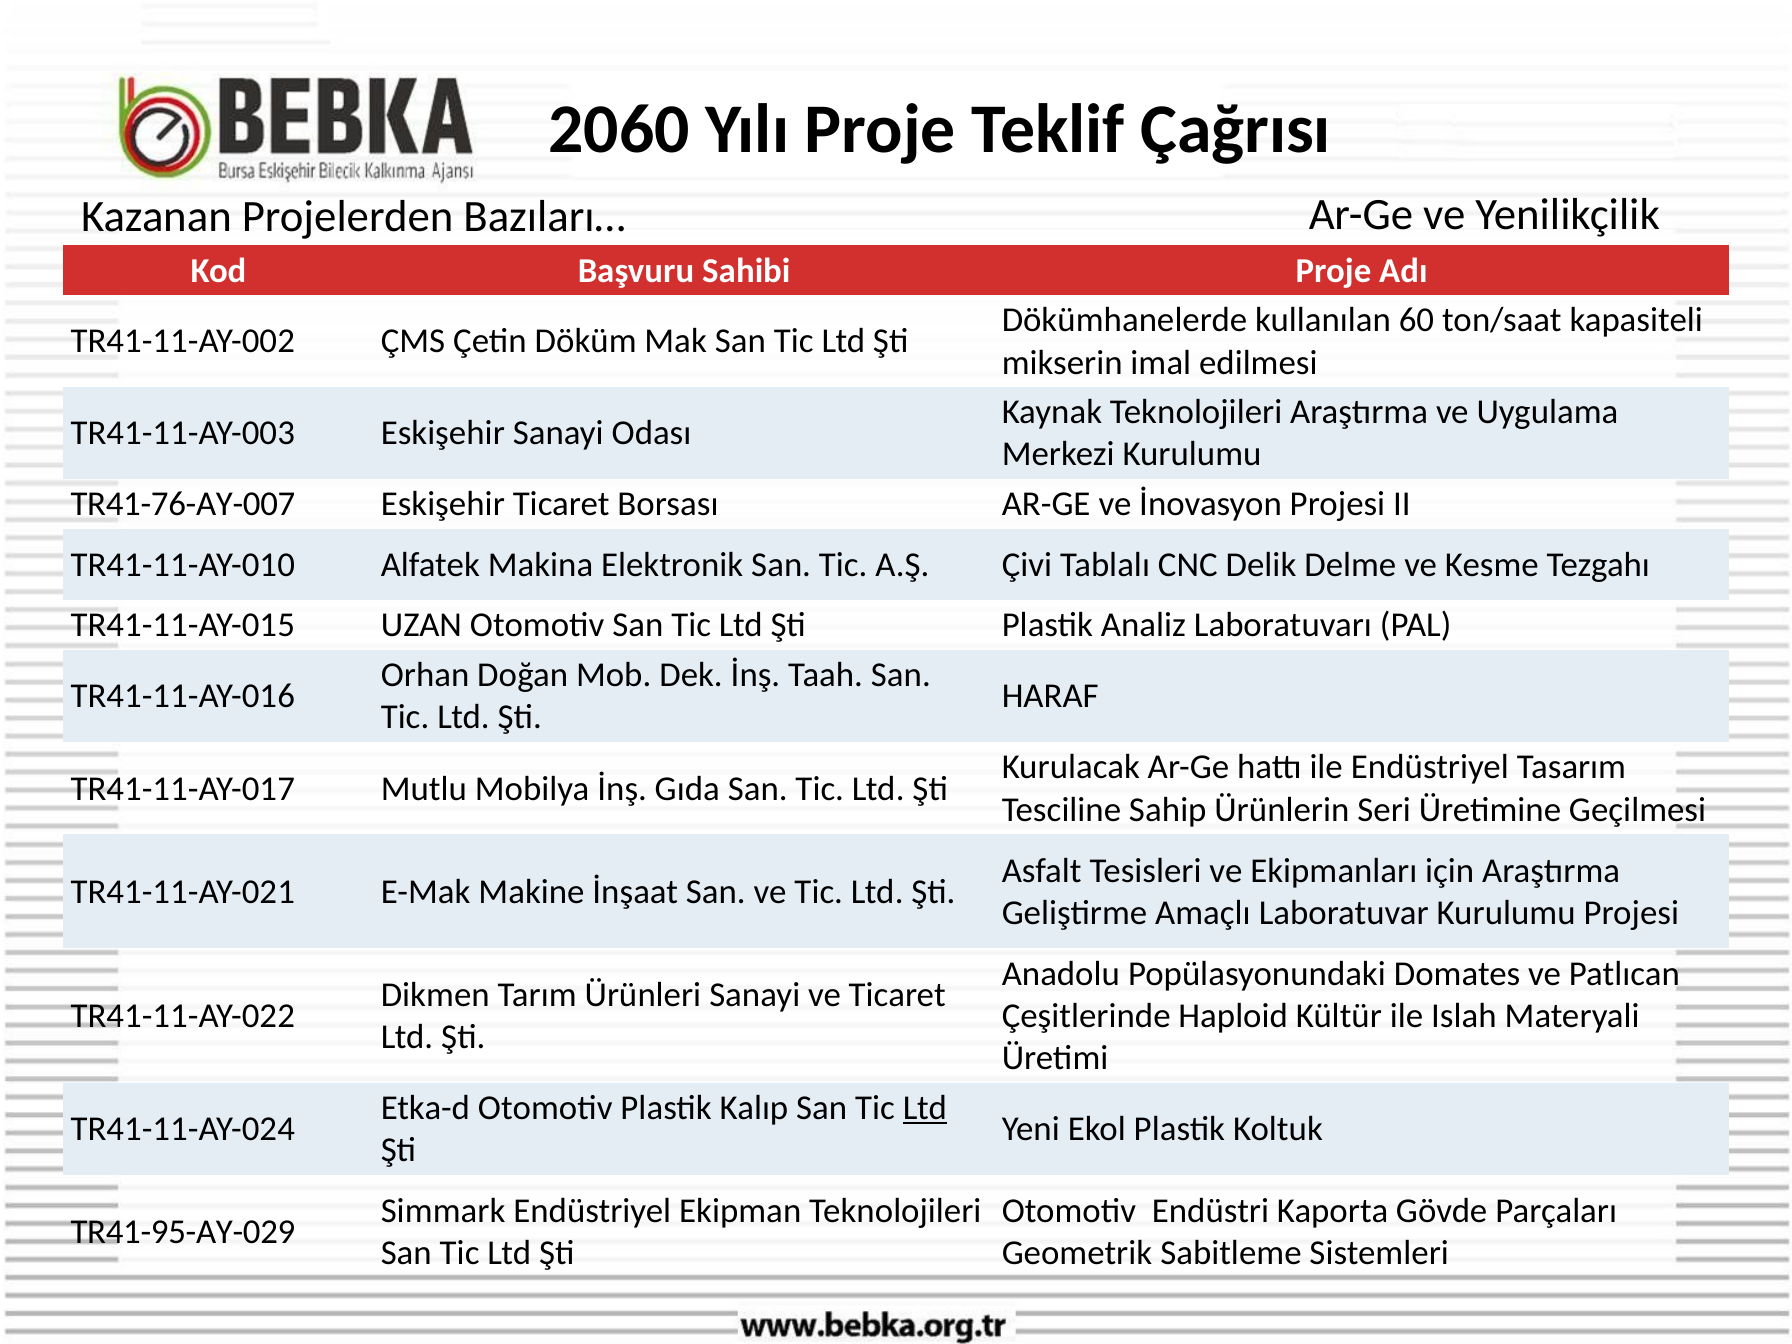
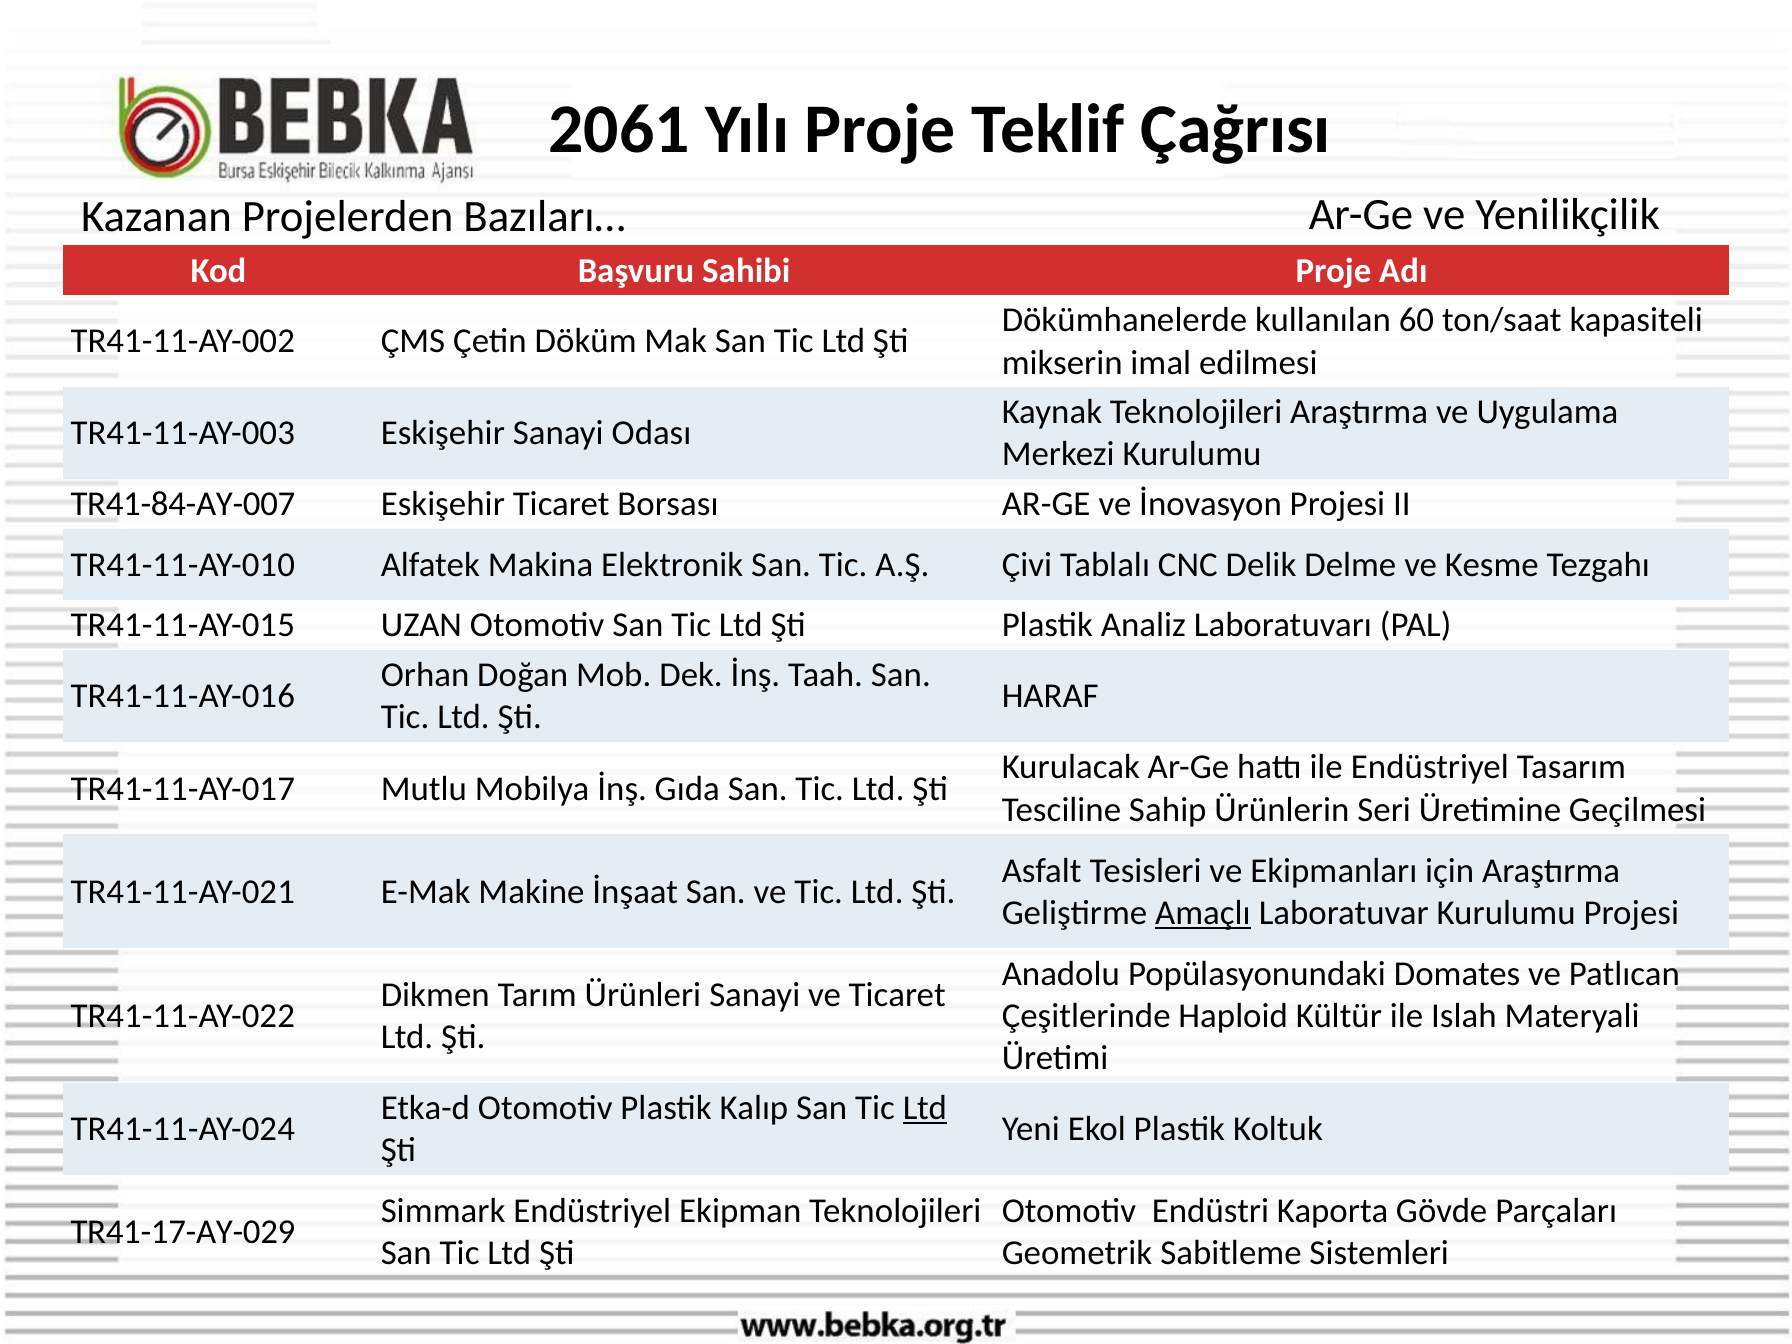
2060: 2060 -> 2061
TR41-76-AY-007: TR41-76-AY-007 -> TR41-84-AY-007
Amaçlı underline: none -> present
TR41-95-AY-029: TR41-95-AY-029 -> TR41-17-AY-029
